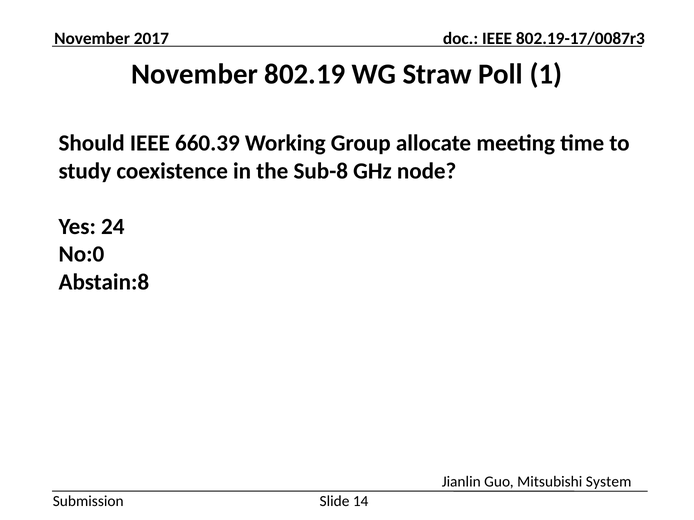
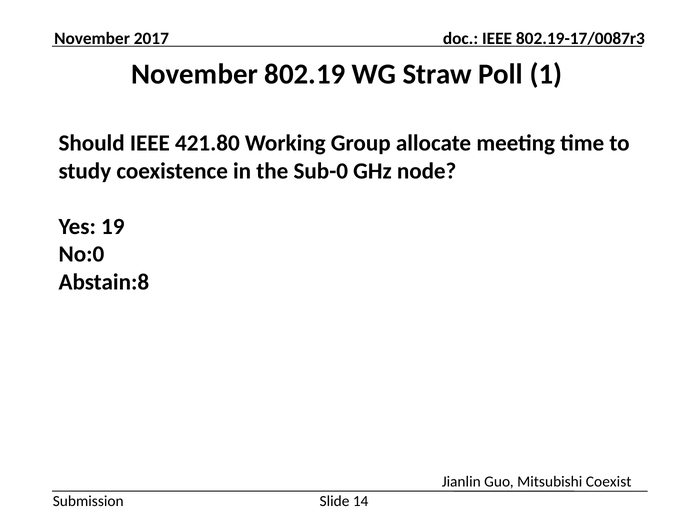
660.39: 660.39 -> 421.80
Sub-8: Sub-8 -> Sub-0
24: 24 -> 19
System: System -> Coexist
